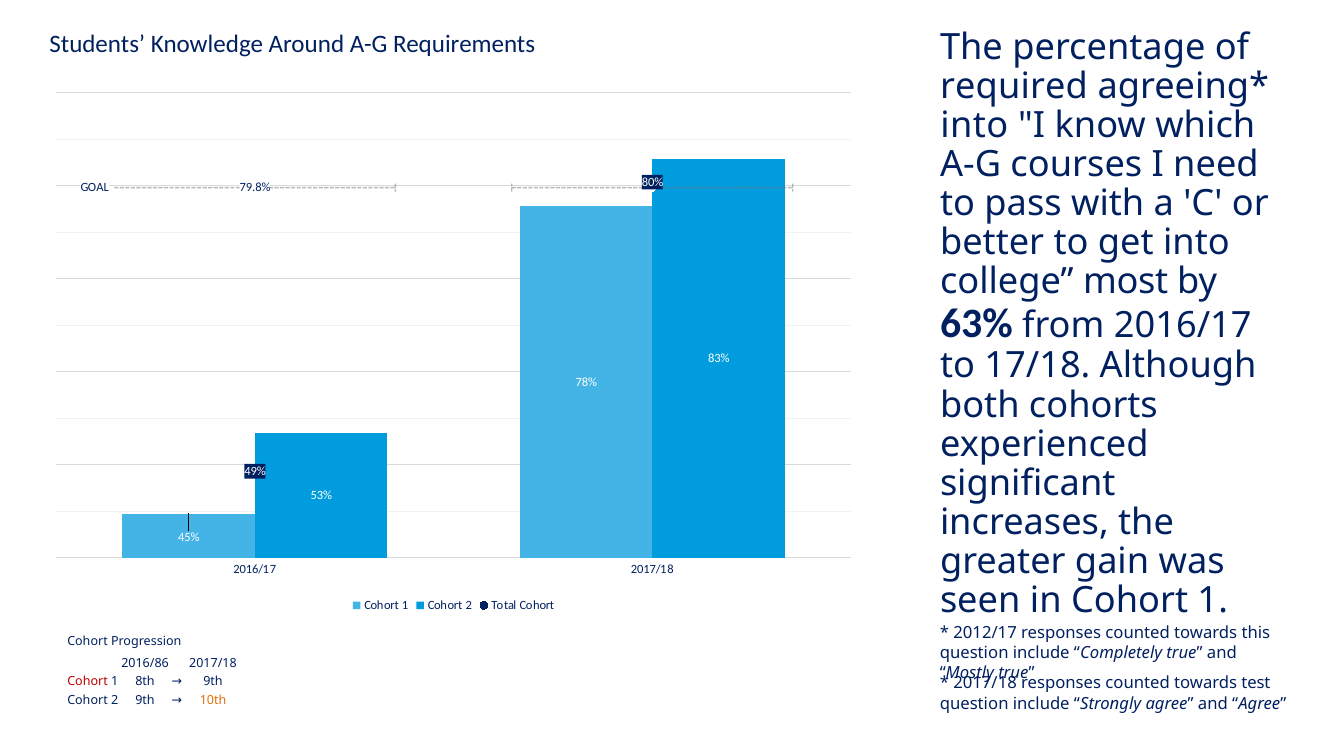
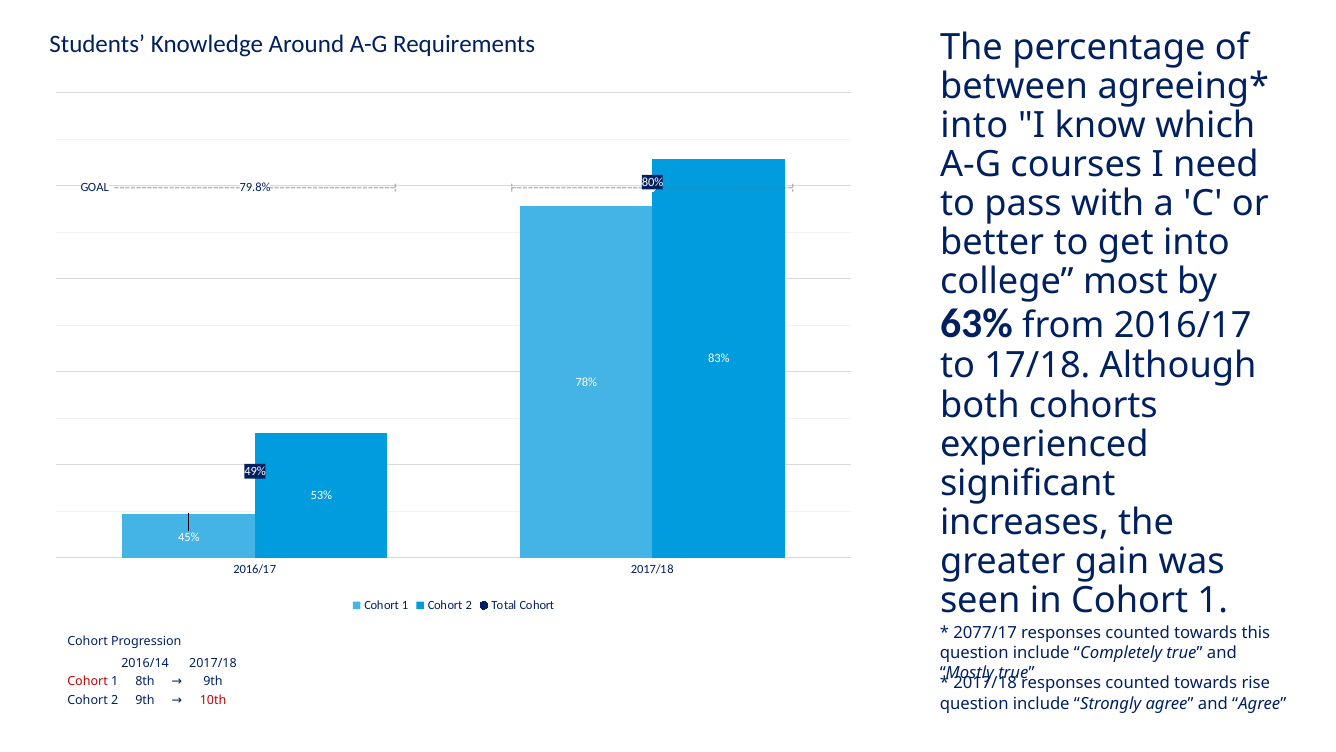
required: required -> between
2012/17: 2012/17 -> 2077/17
2016/86: 2016/86 -> 2016/14
test: test -> rise
10th colour: orange -> red
